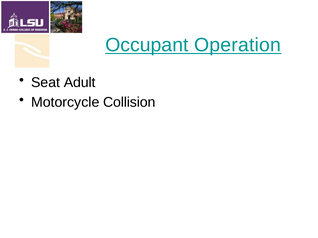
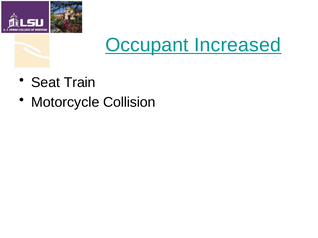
Operation: Operation -> Increased
Adult: Adult -> Train
